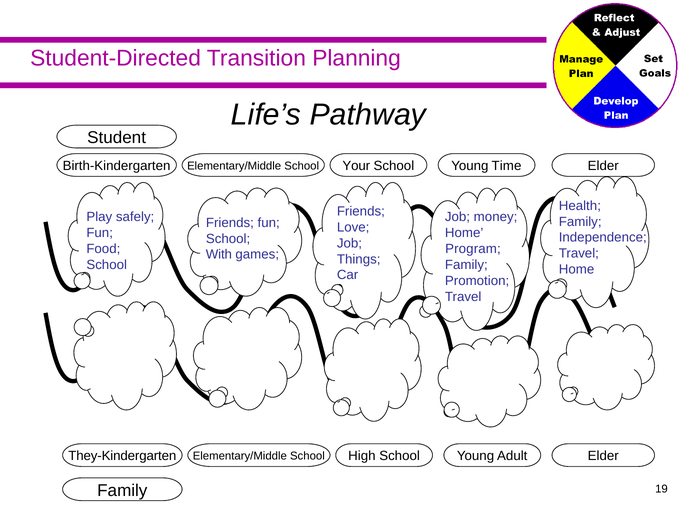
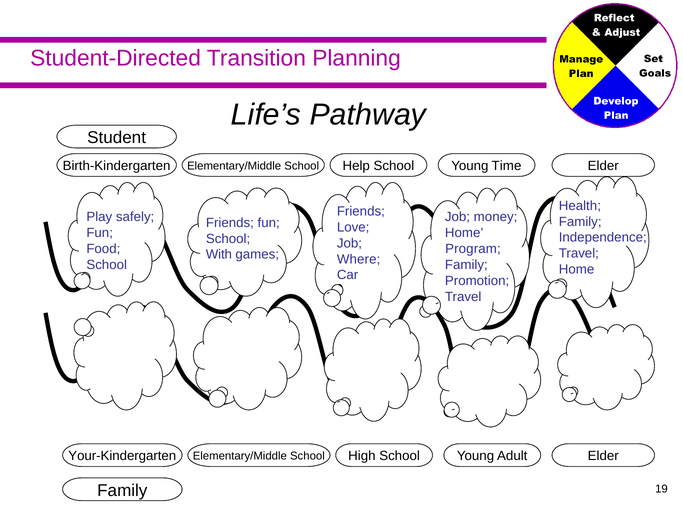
Your: Your -> Help
Things: Things -> Where
They-Kindergarten: They-Kindergarten -> Your-Kindergarten
